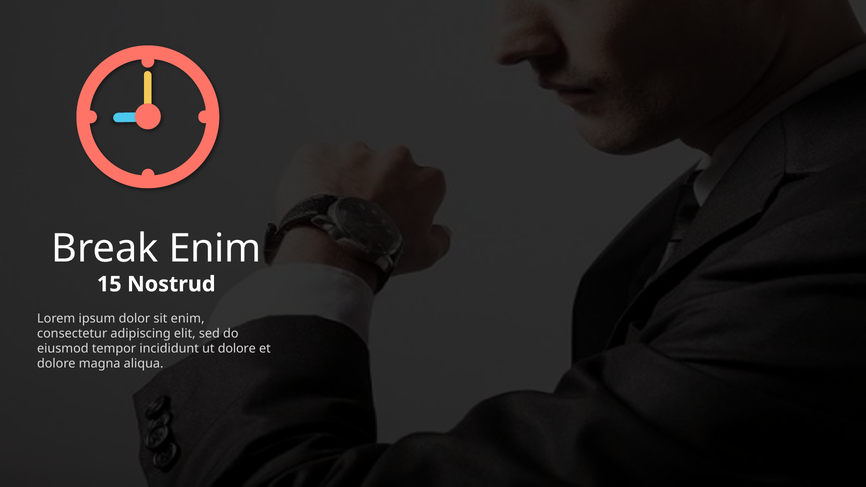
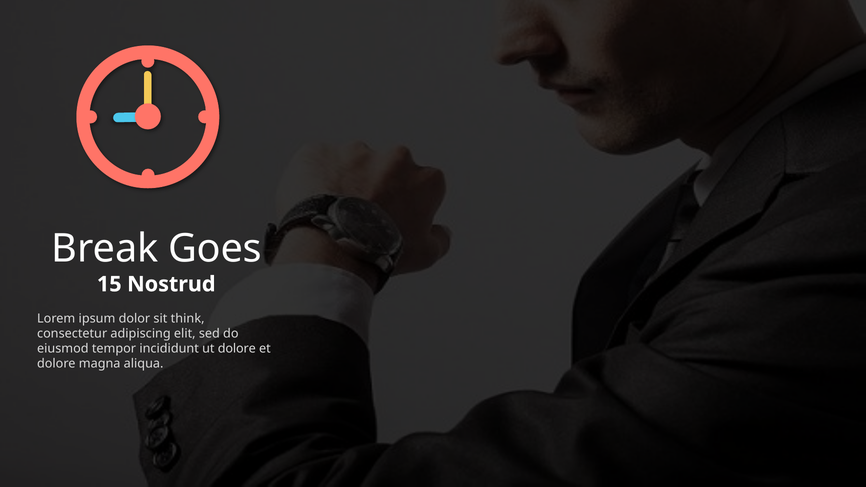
Break Enim: Enim -> Goes
sit enim: enim -> think
